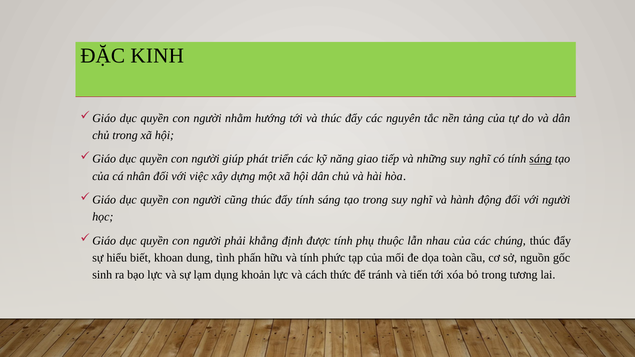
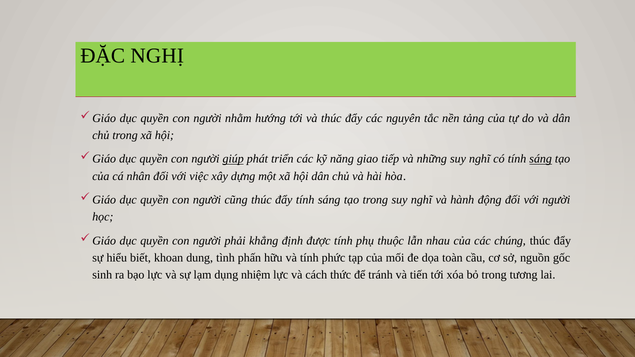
KINH: KINH -> NGHỊ
giúp underline: none -> present
khoản: khoản -> nhiệm
